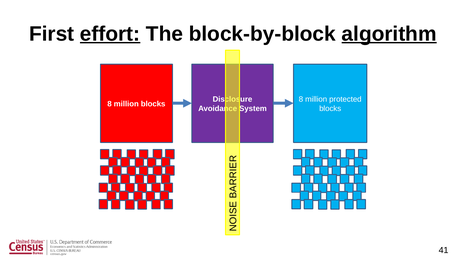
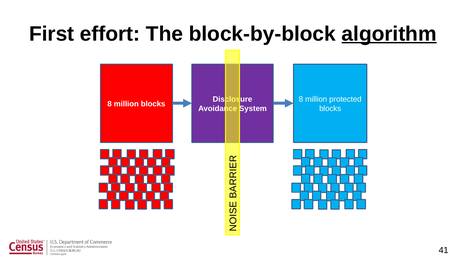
effort underline: present -> none
